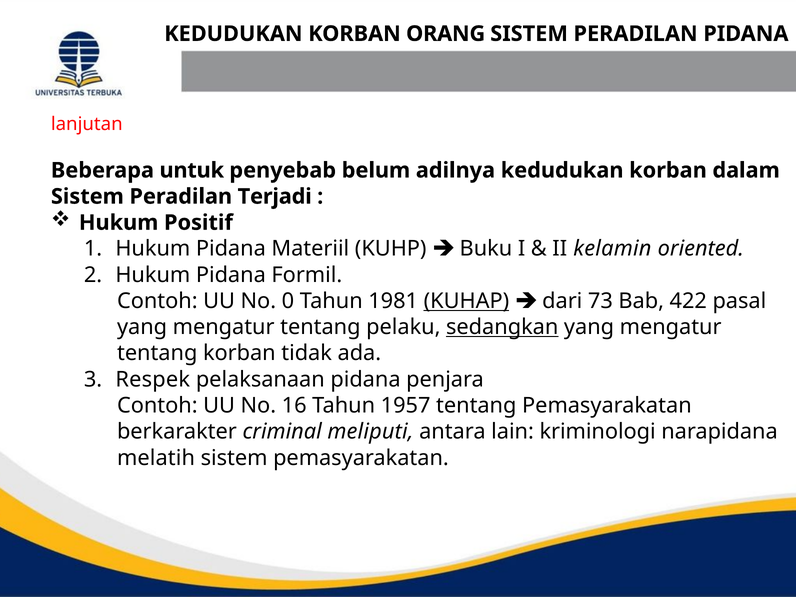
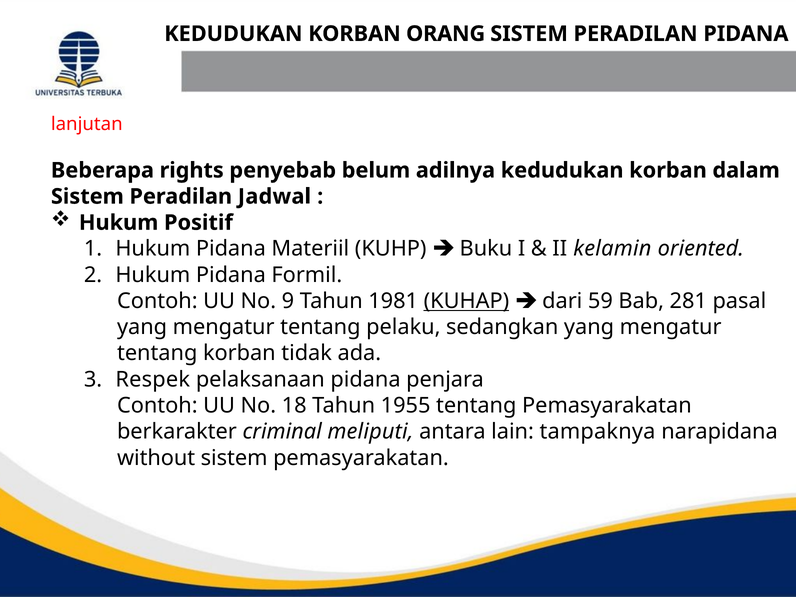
untuk: untuk -> rights
Terjadi: Terjadi -> Jadwal
0: 0 -> 9
73: 73 -> 59
422: 422 -> 281
sedangkan underline: present -> none
16: 16 -> 18
1957: 1957 -> 1955
kriminologi: kriminologi -> tampaknya
melatih: melatih -> without
